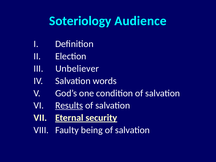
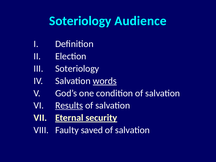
Unbeliever at (77, 69): Unbeliever -> Soteriology
words underline: none -> present
being: being -> saved
